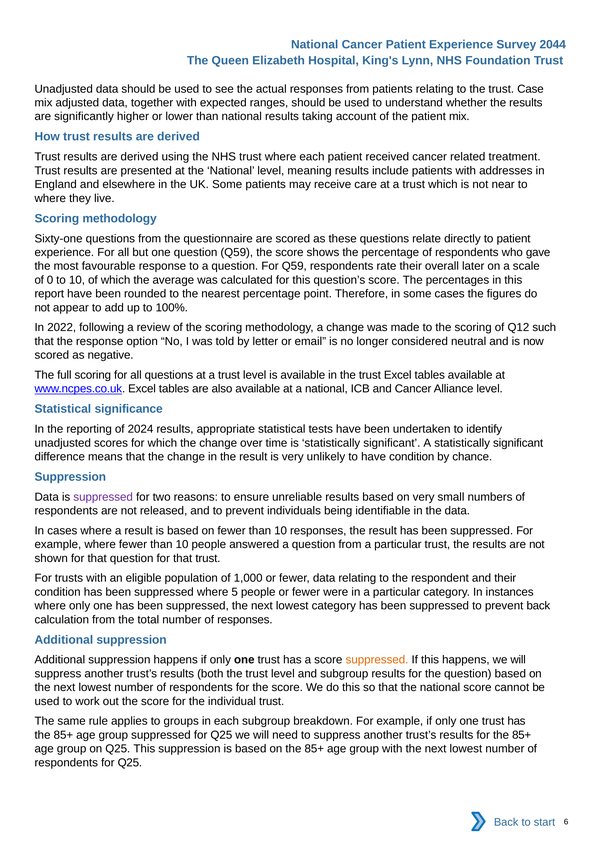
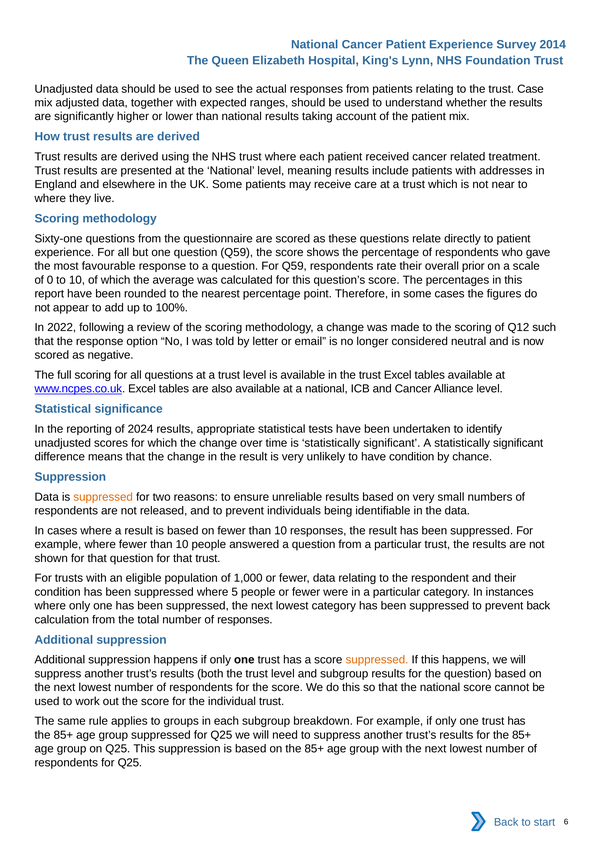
2044: 2044 -> 2014
later: later -> prior
suppressed at (103, 497) colour: purple -> orange
